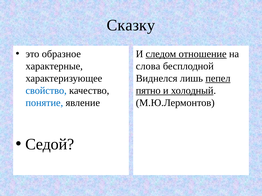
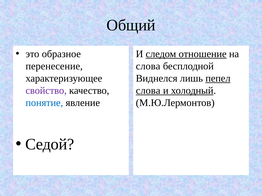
Сказку: Сказку -> Общий
характерные: характерные -> перенесение
свойство colour: blue -> purple
пятно at (148, 91): пятно -> слова
